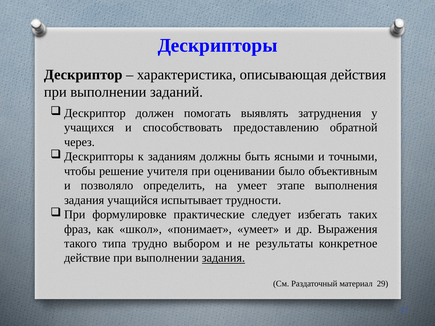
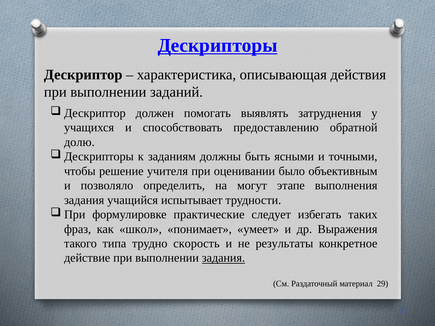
Дескрипторы underline: none -> present
через: через -> долю
на умеет: умеет -> могут
выбором: выбором -> скорость
